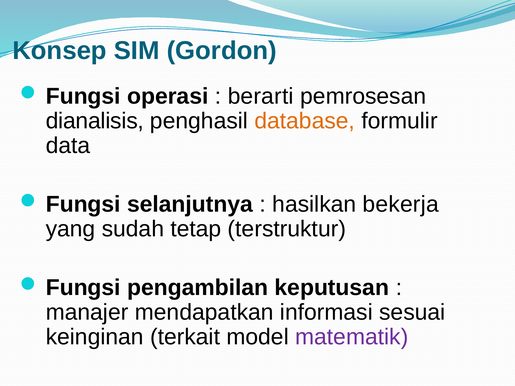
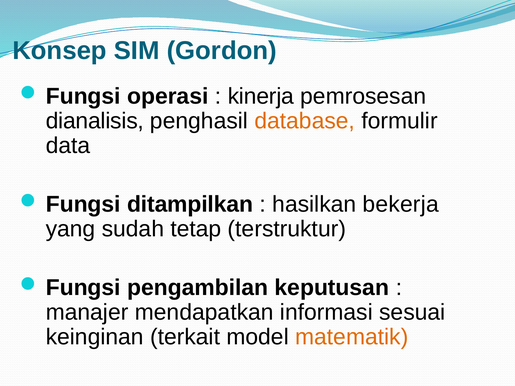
berarti: berarti -> kinerja
selanjutnya: selanjutnya -> ditampilkan
matematik colour: purple -> orange
